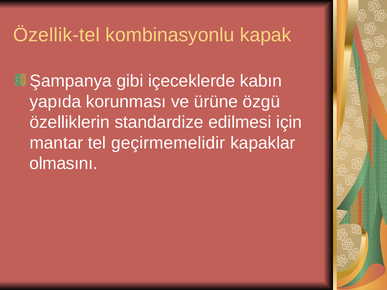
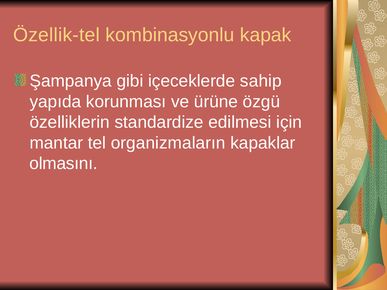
kabın: kabın -> sahip
geçirmemelidir: geçirmemelidir -> organizmaların
